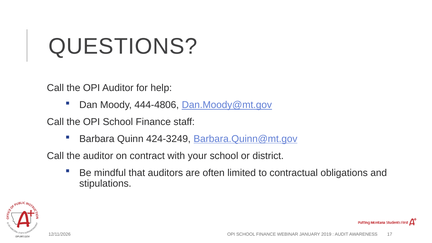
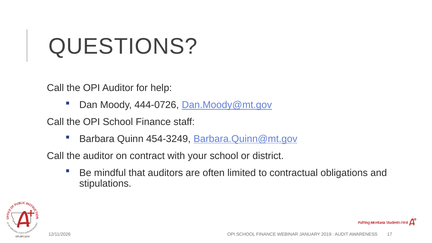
444-4806: 444-4806 -> 444-0726
424-3249: 424-3249 -> 454-3249
